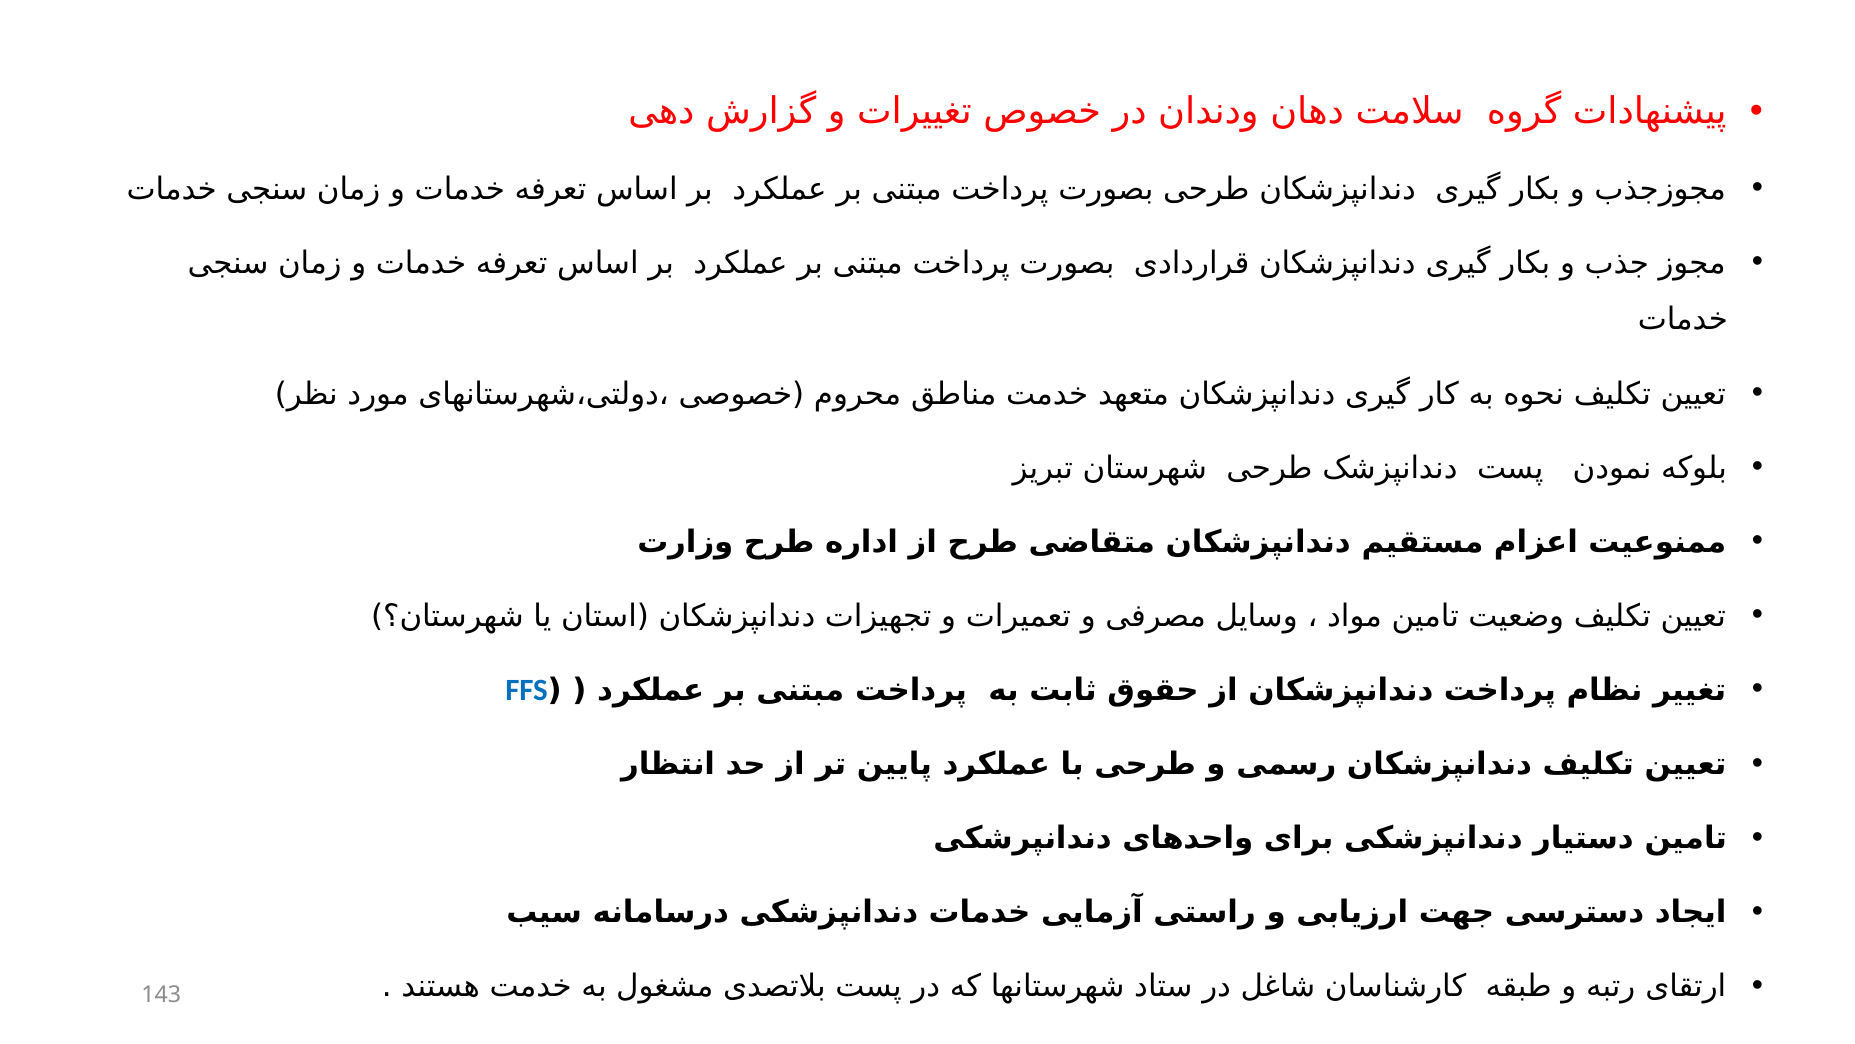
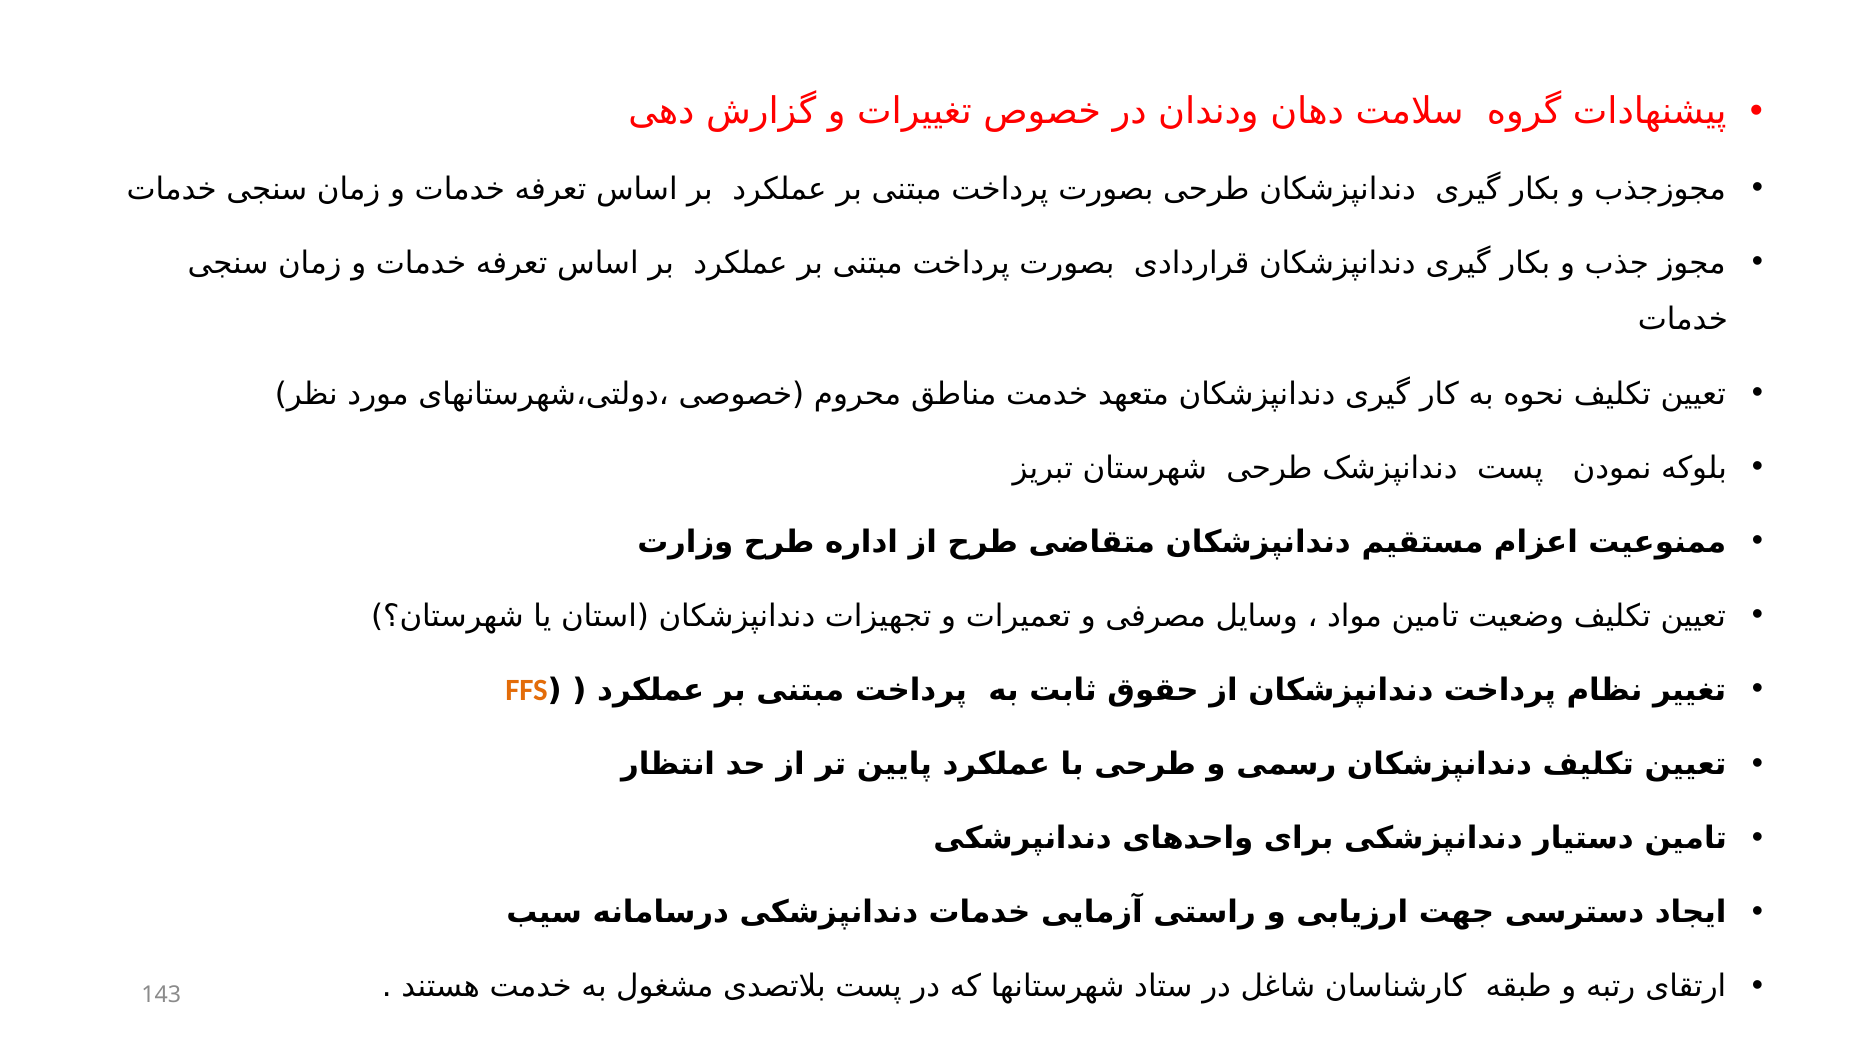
FFS colour: blue -> orange
